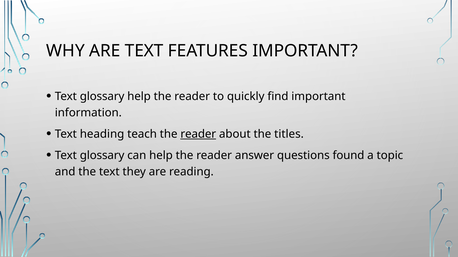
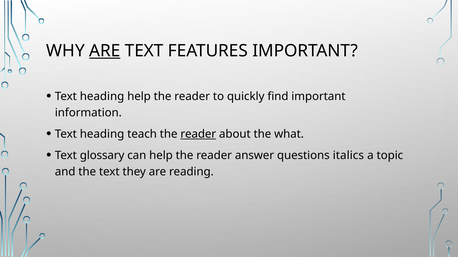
ARE at (105, 51) underline: none -> present
glossary at (102, 97): glossary -> heading
titles: titles -> what
found: found -> italics
